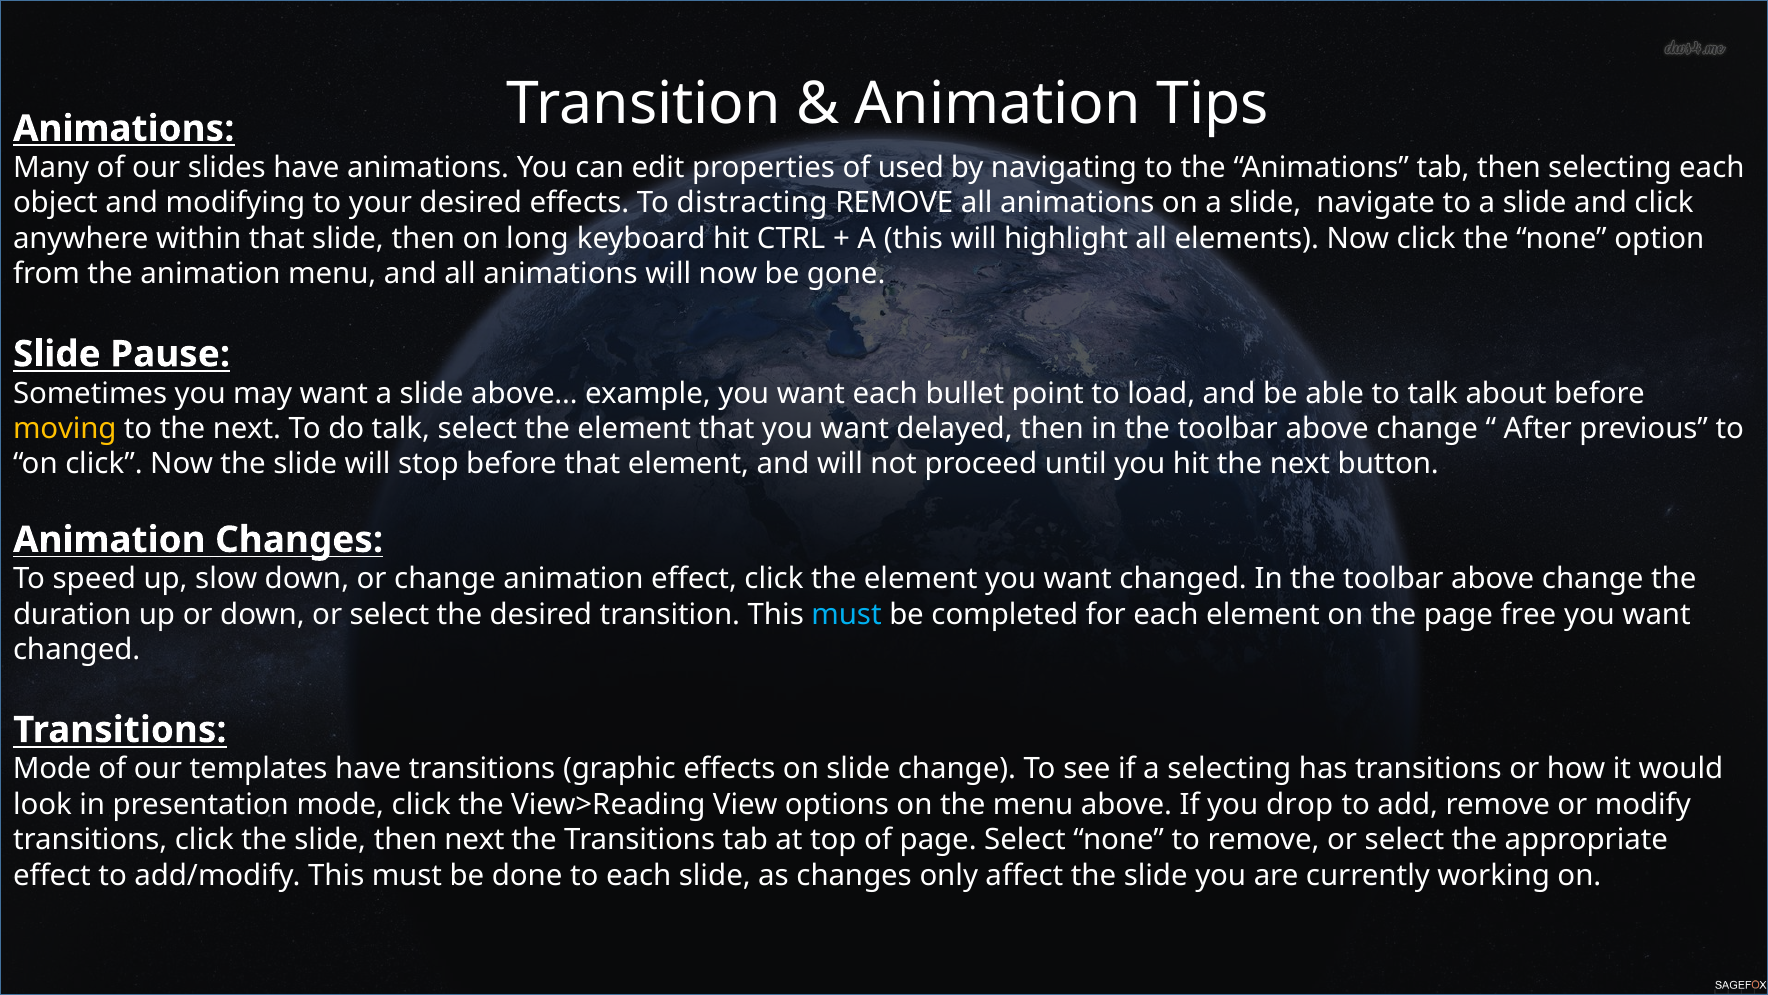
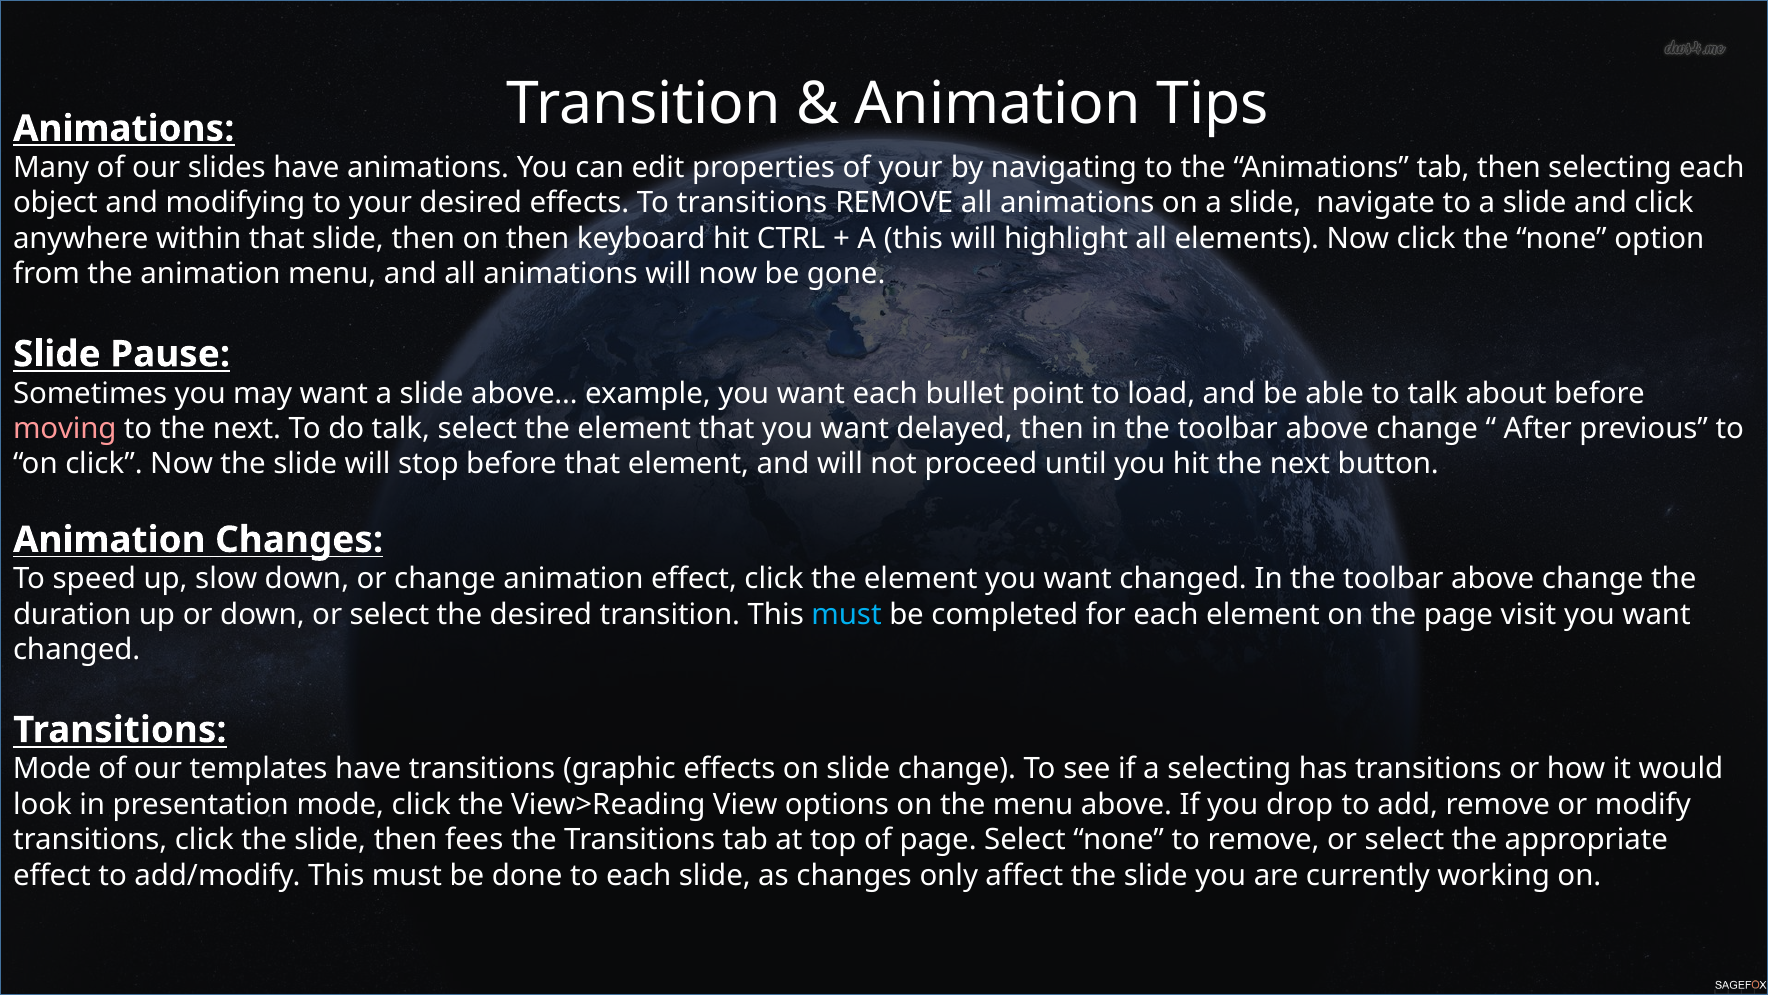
of used: used -> your
To distracting: distracting -> transitions
on long: long -> then
moving colour: yellow -> pink
free: free -> visit
then next: next -> fees
